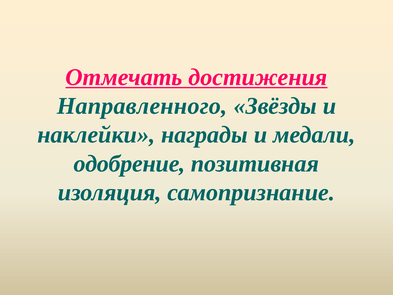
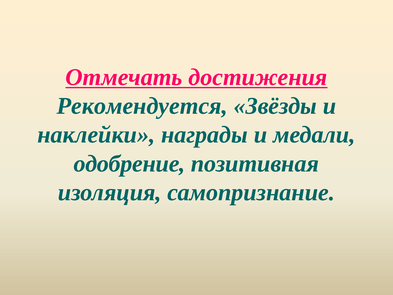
Направленного: Направленного -> Рекомендуется
